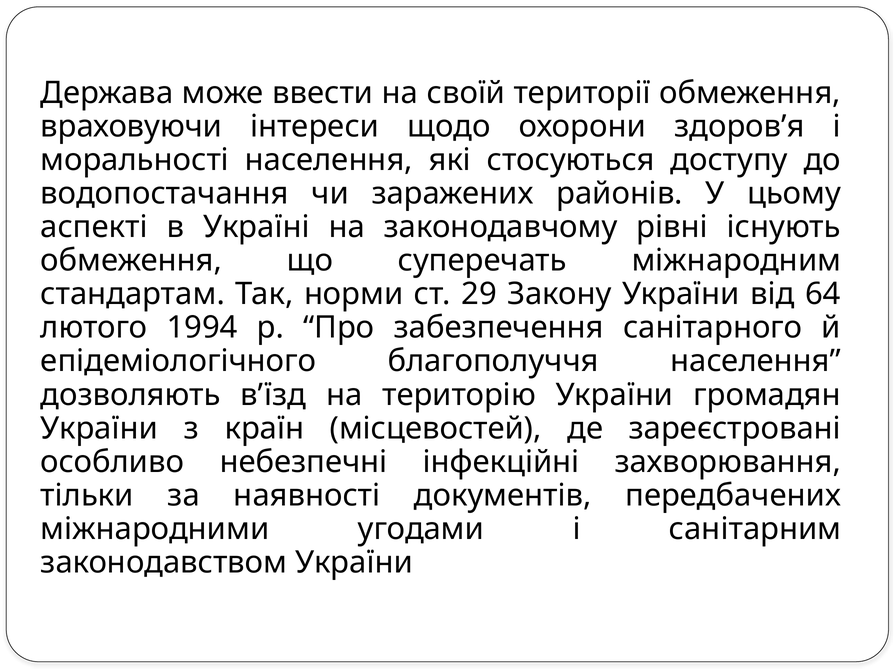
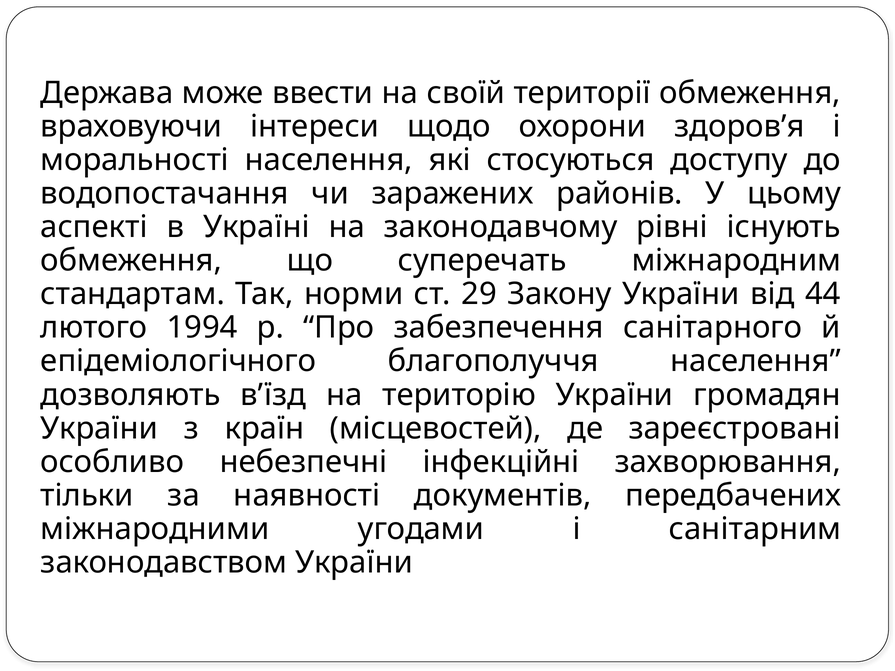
64: 64 -> 44
